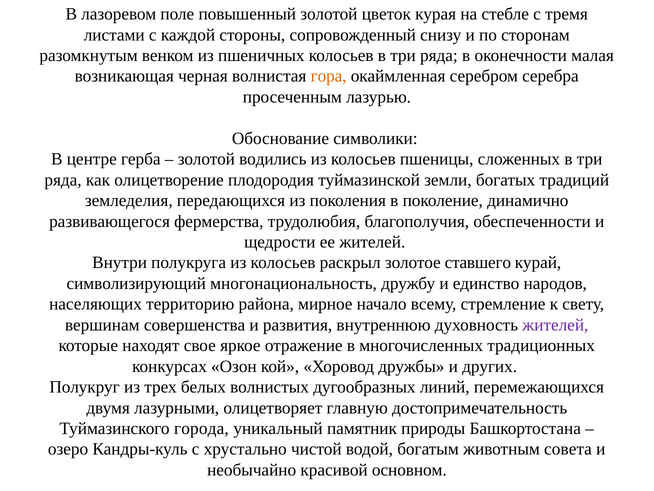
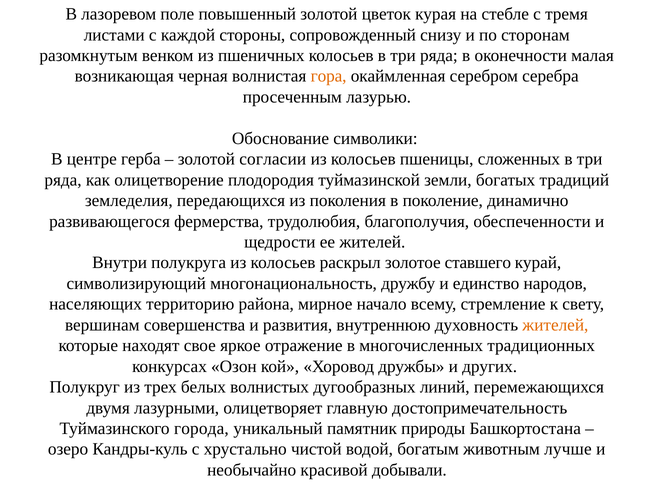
водились: водились -> согласии
жителей at (555, 325) colour: purple -> orange
совета: совета -> лучше
основном: основном -> добывали
